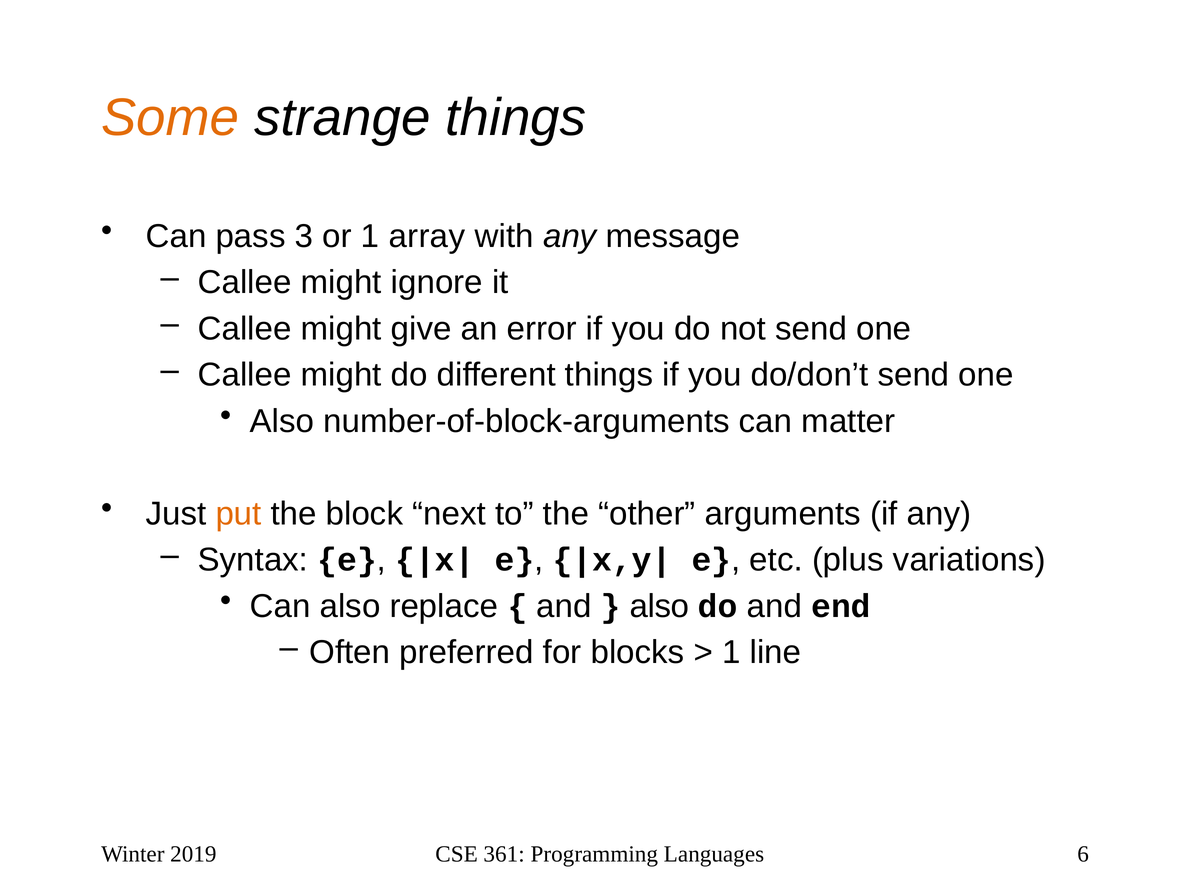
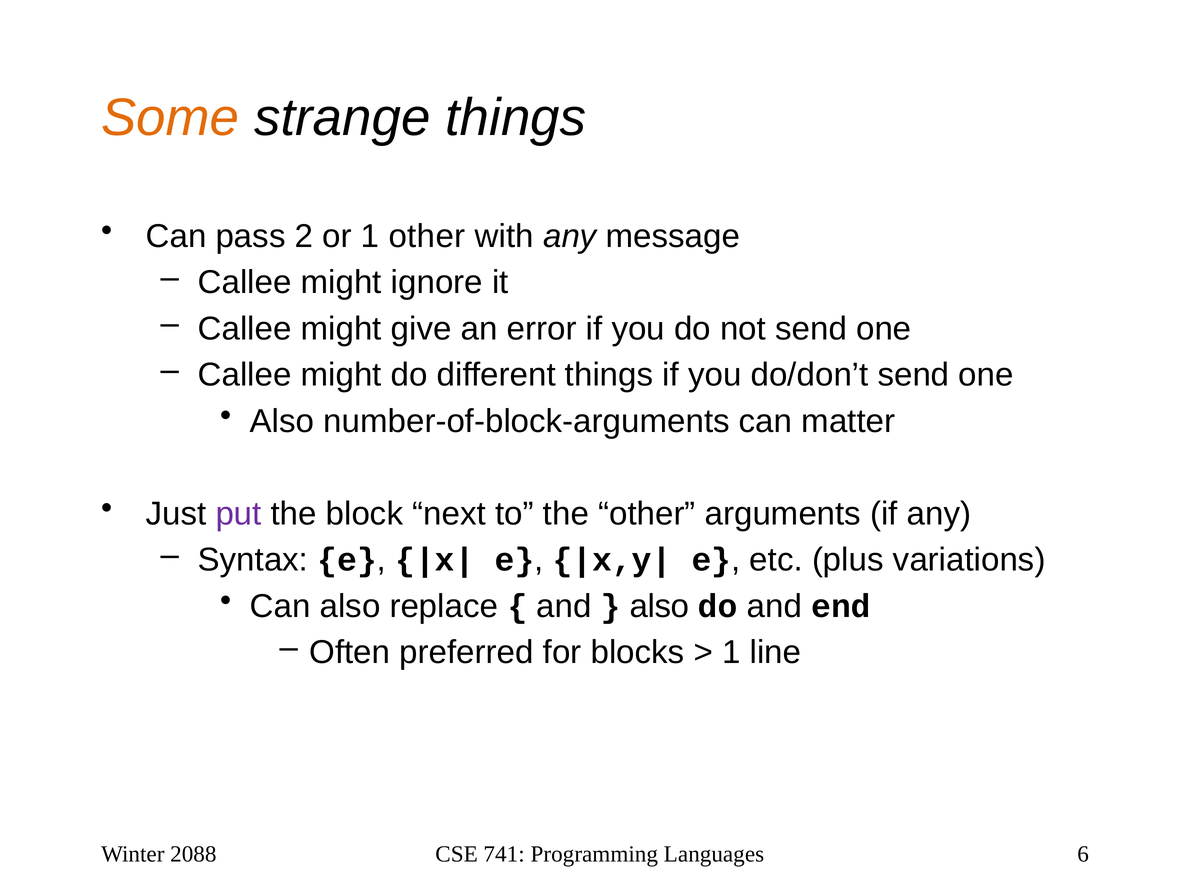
3: 3 -> 2
1 array: array -> other
put colour: orange -> purple
2019: 2019 -> 2088
361: 361 -> 741
